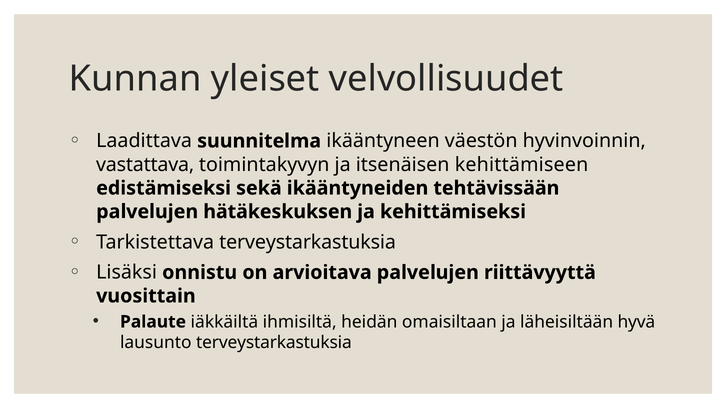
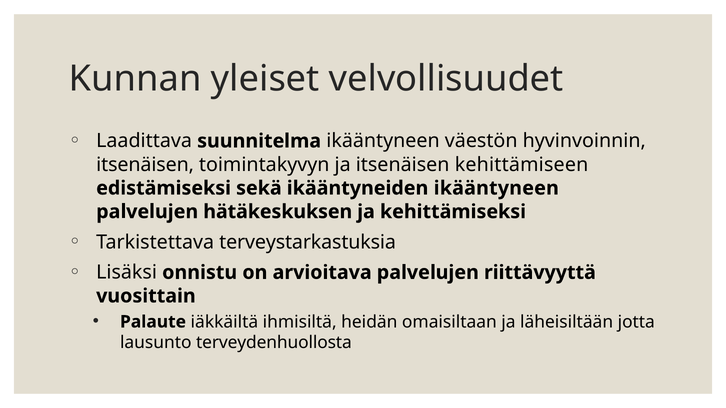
vastattava at (145, 165): vastattava -> itsenäisen
ikääntyneiden tehtävissään: tehtävissään -> ikääntyneen
hyvä: hyvä -> jotta
lausunto terveystarkastuksia: terveystarkastuksia -> terveydenhuollosta
